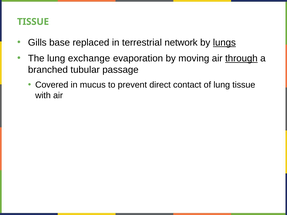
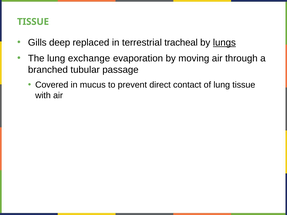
base: base -> deep
network: network -> tracheal
through underline: present -> none
